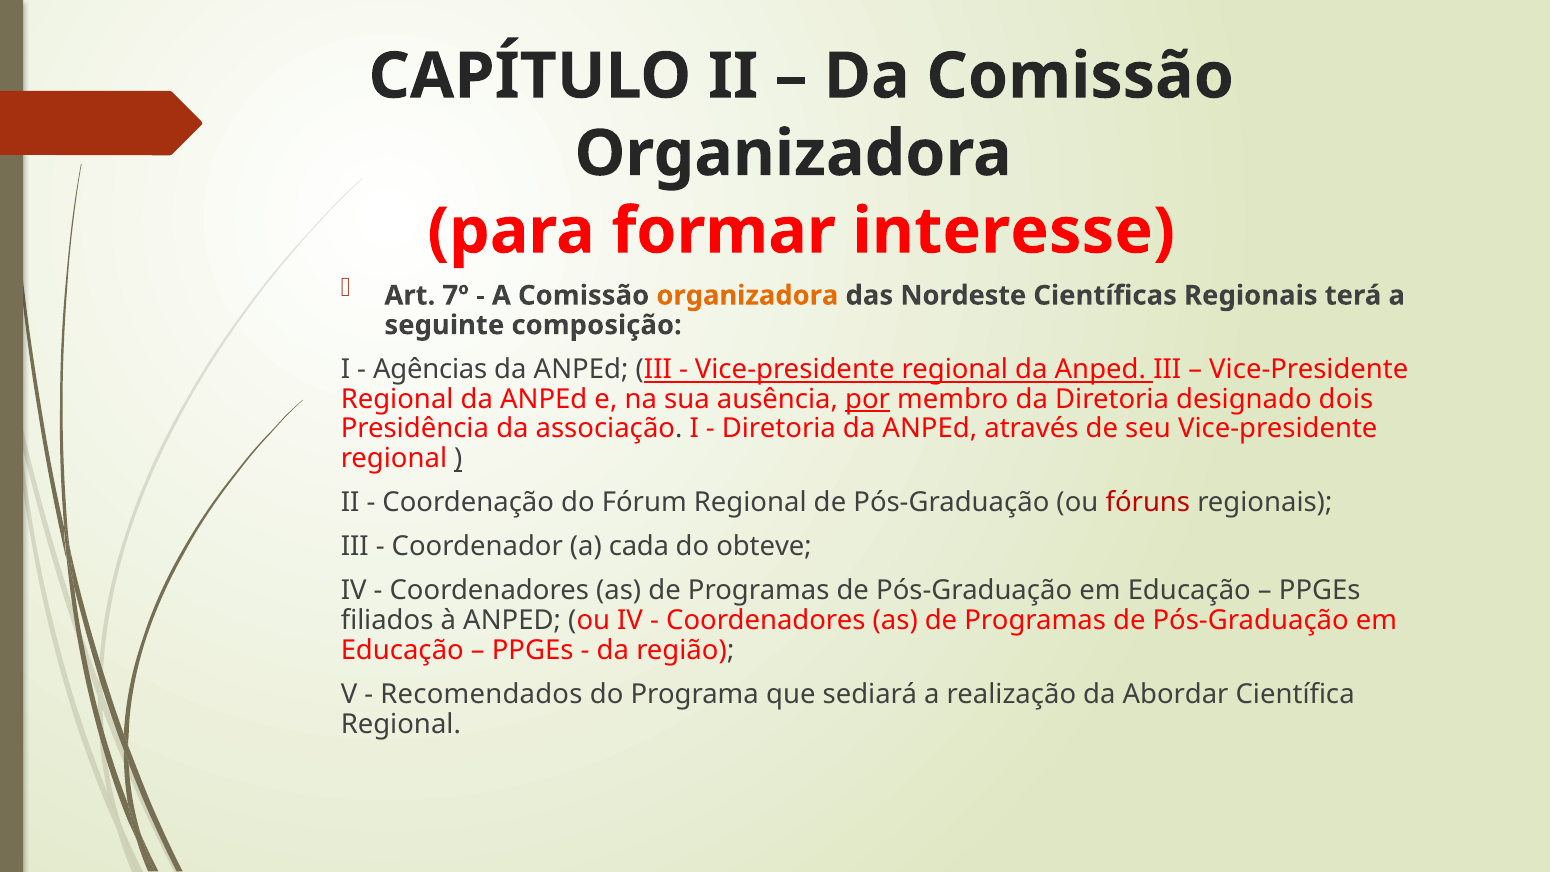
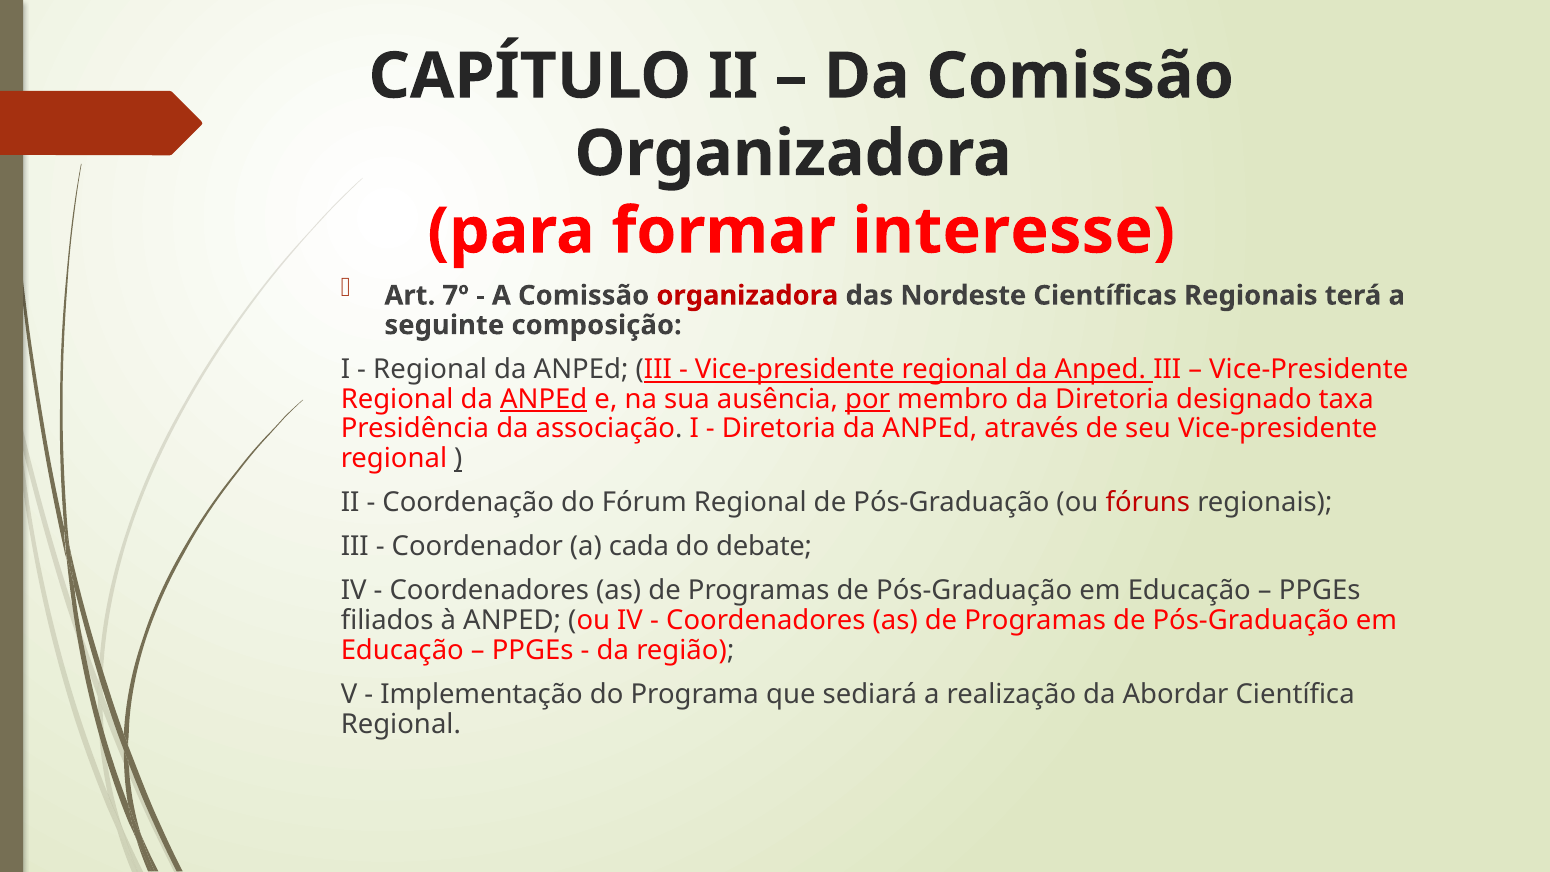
organizadora at (747, 295) colour: orange -> red
Agências at (430, 369): Agências -> Regional
ANPEd at (544, 399) underline: none -> present
dois: dois -> taxa
obteve: obteve -> debate
Recomendados: Recomendados -> Implementação
